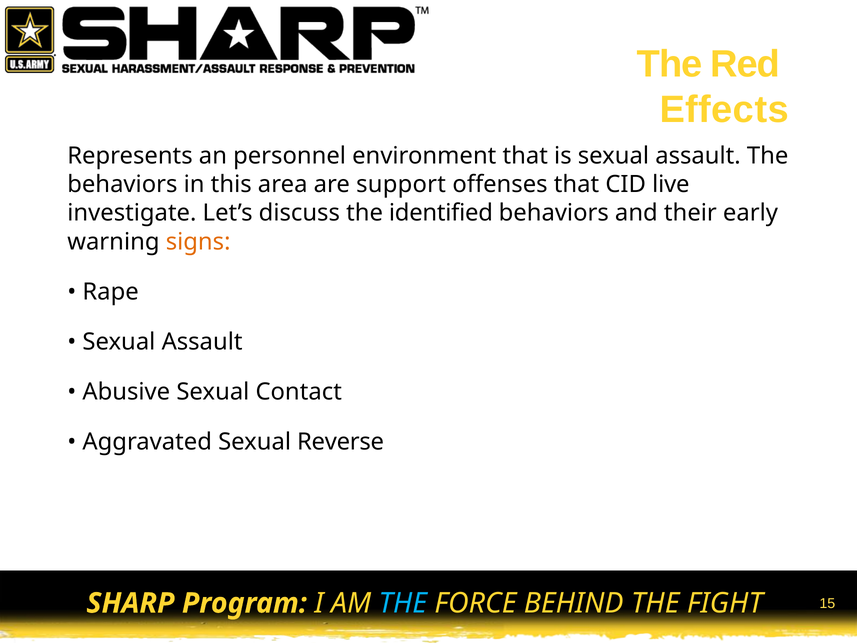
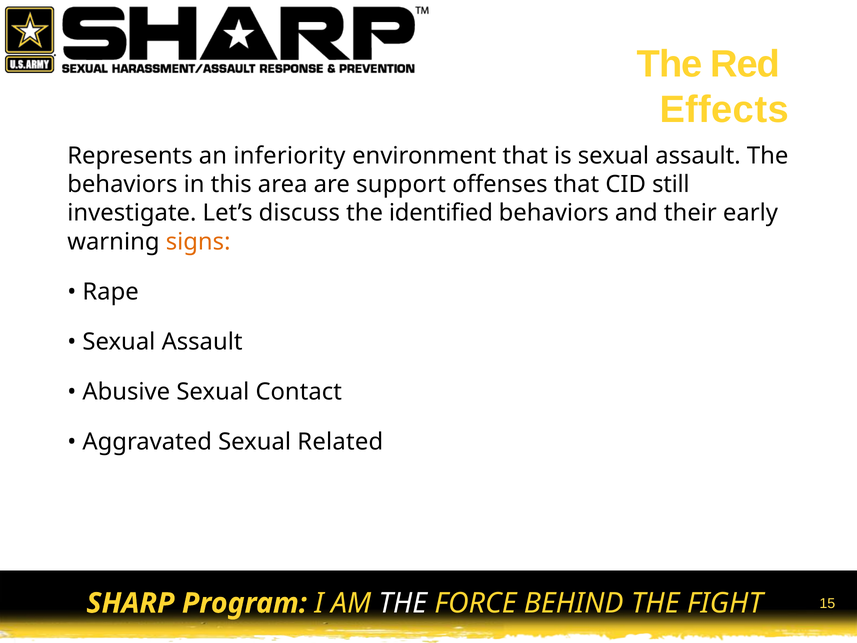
personnel: personnel -> inferiority
live: live -> still
Reverse: Reverse -> Related
THE at (403, 603) colour: light blue -> white
